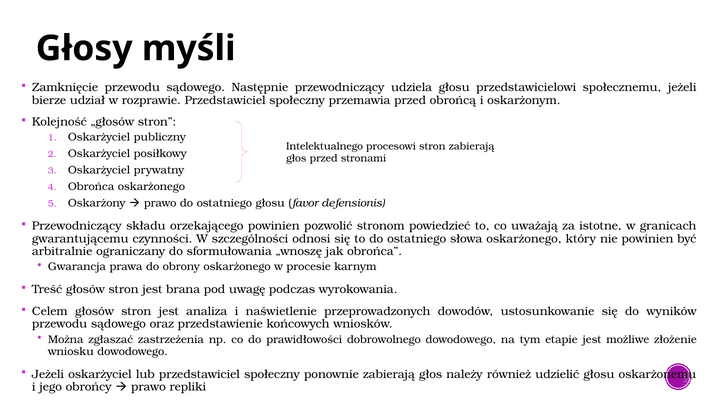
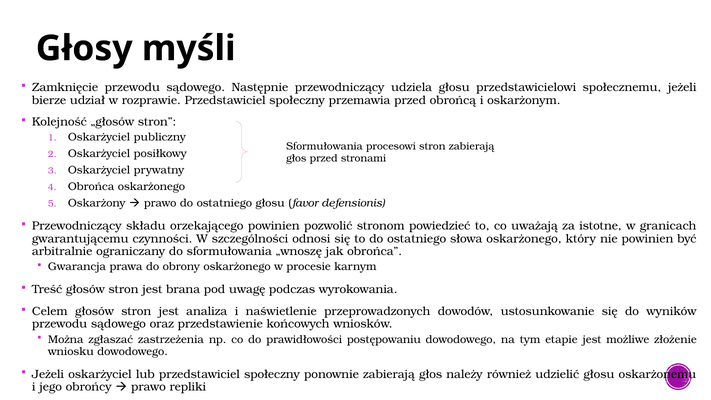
Intelektualnego at (324, 146): Intelektualnego -> Sformułowania
dobrowolnego: dobrowolnego -> postępowaniu
